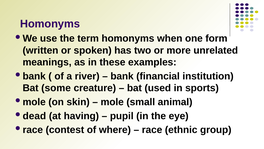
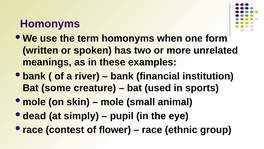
having: having -> simply
where: where -> flower
